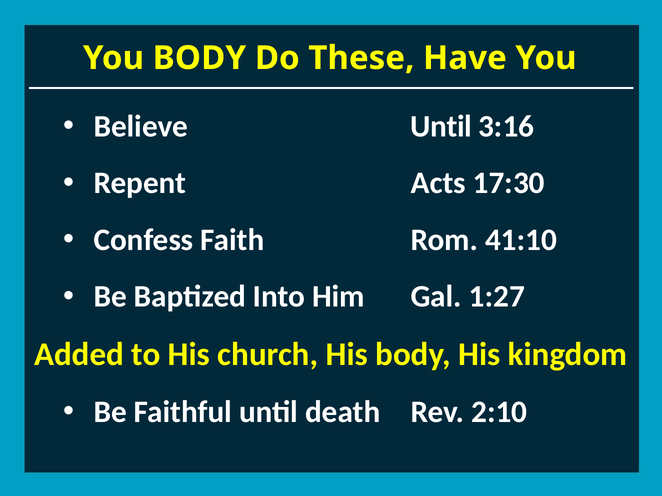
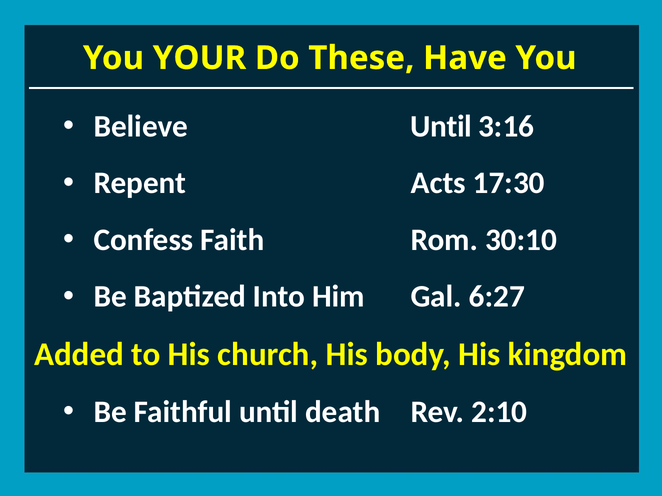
You BODY: BODY -> YOUR
41:10: 41:10 -> 30:10
1:27: 1:27 -> 6:27
